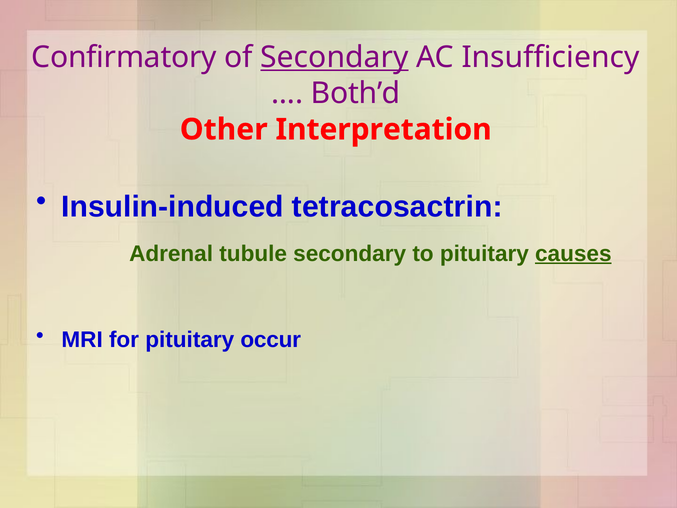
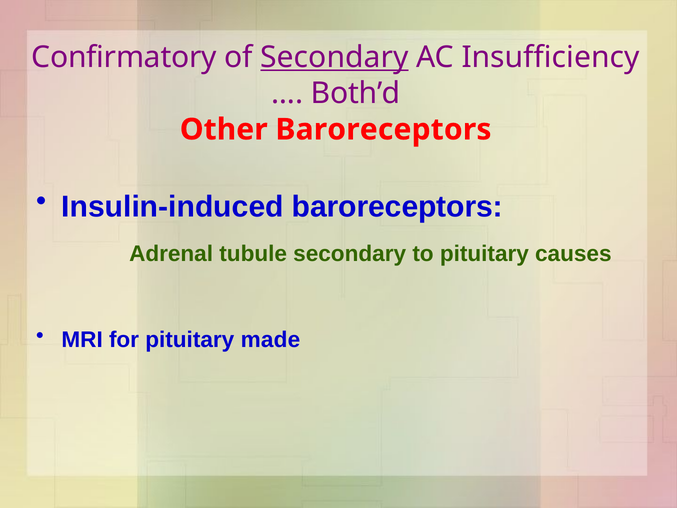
Other Interpretation: Interpretation -> Baroreceptors
Insulin-induced tetracosactrin: tetracosactrin -> baroreceptors
causes underline: present -> none
occur: occur -> made
